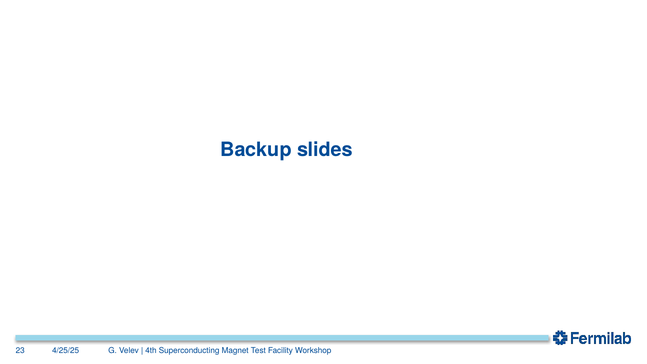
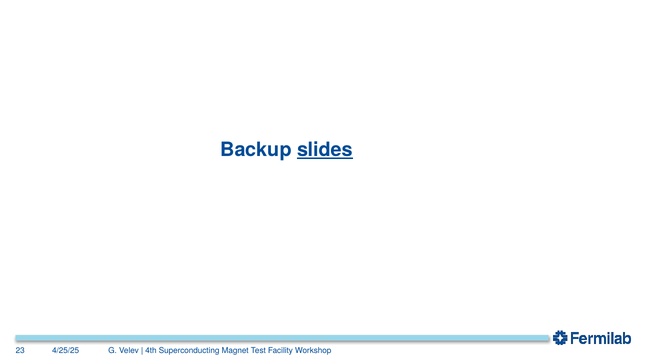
slides underline: none -> present
